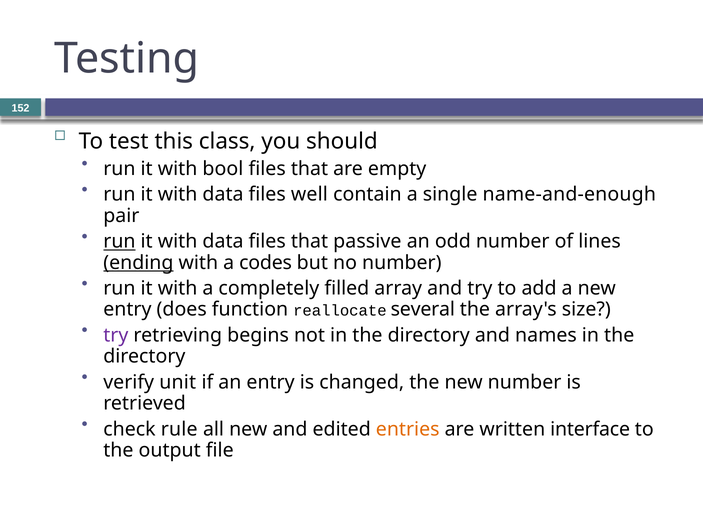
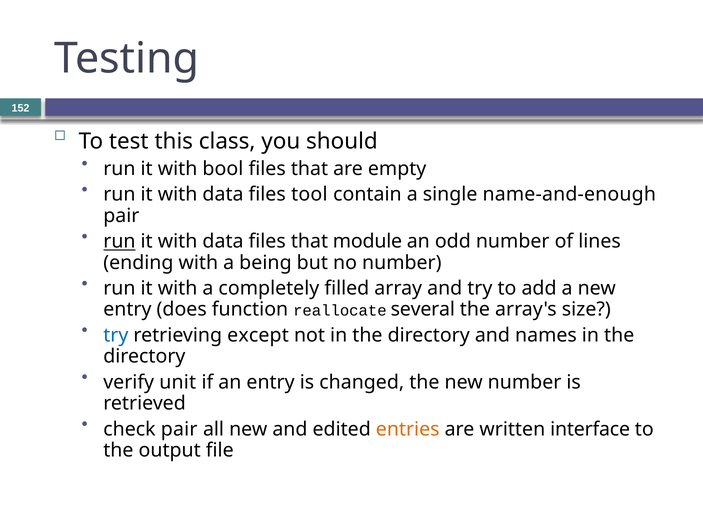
well: well -> tool
passive: passive -> module
ending underline: present -> none
codes: codes -> being
try at (116, 336) colour: purple -> blue
begins: begins -> except
check rule: rule -> pair
